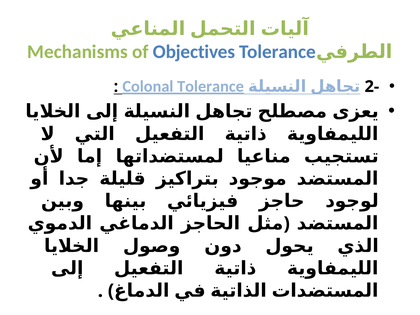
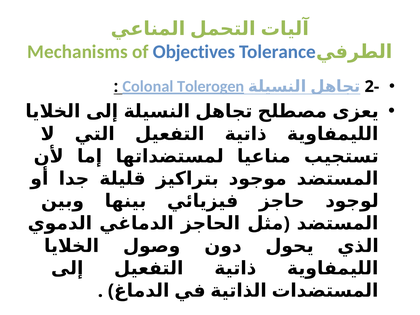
Colonal Tolerance: Tolerance -> Tolerogen
